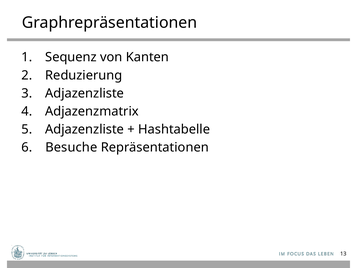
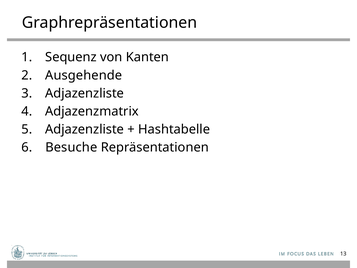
Reduzierung: Reduzierung -> Ausgehende
